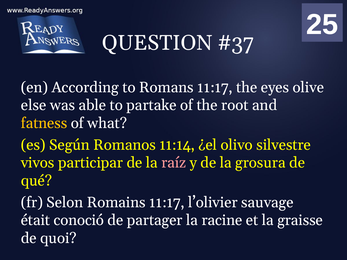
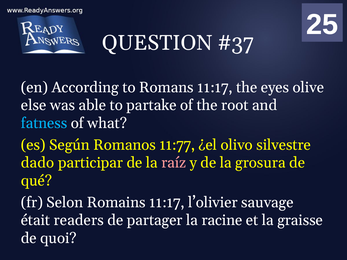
fatness colour: yellow -> light blue
11:14: 11:14 -> 11:77
vivos: vivos -> dado
conoció: conoció -> readers
